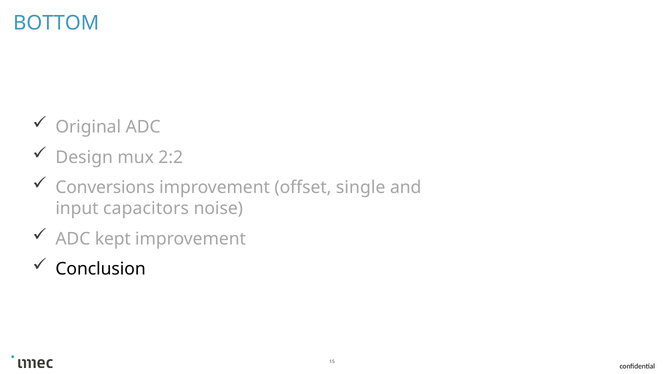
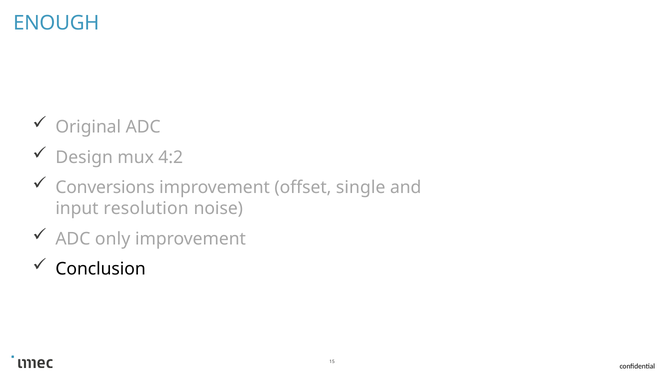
BOTTOM: BOTTOM -> ENOUGH
2:2: 2:2 -> 4:2
capacitors: capacitors -> resolution
kept: kept -> only
